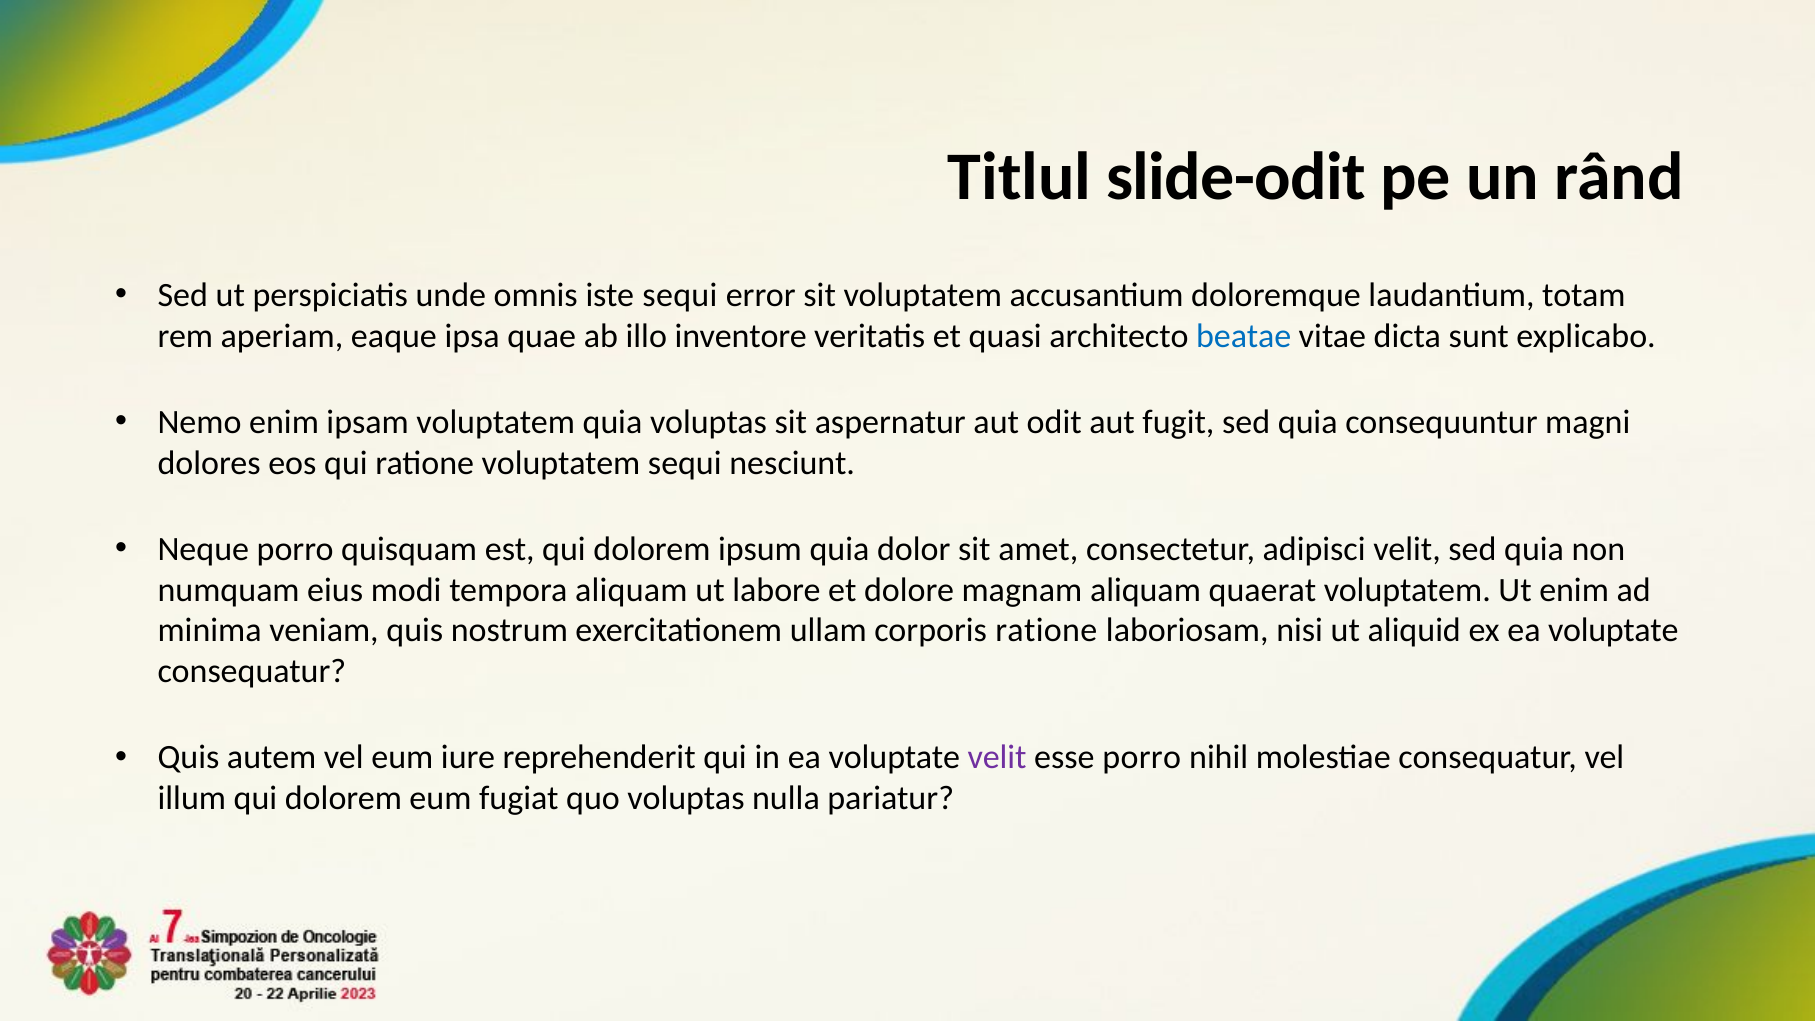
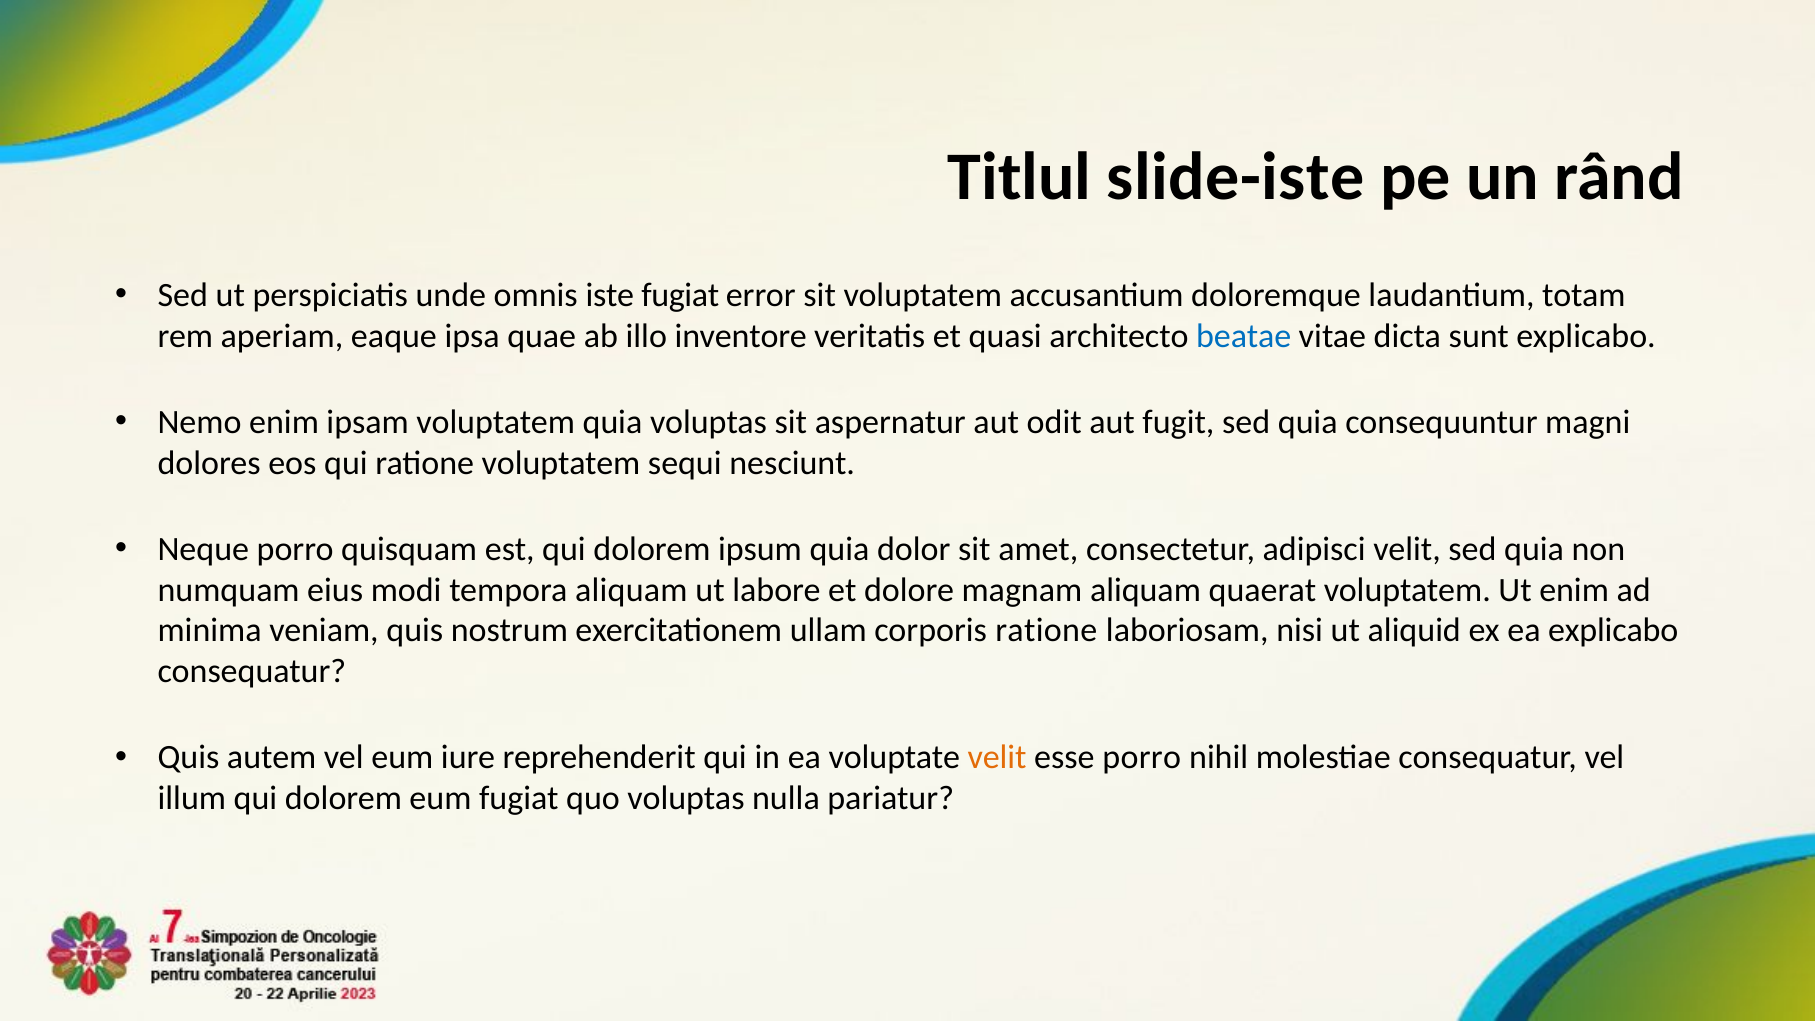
slide-odit: slide-odit -> slide-iste
iste sequi: sequi -> fugiat
ex ea voluptate: voluptate -> explicabo
velit at (997, 758) colour: purple -> orange
